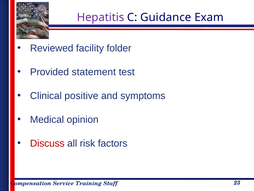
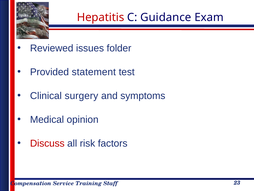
Hepatitis colour: purple -> red
facility: facility -> issues
positive: positive -> surgery
